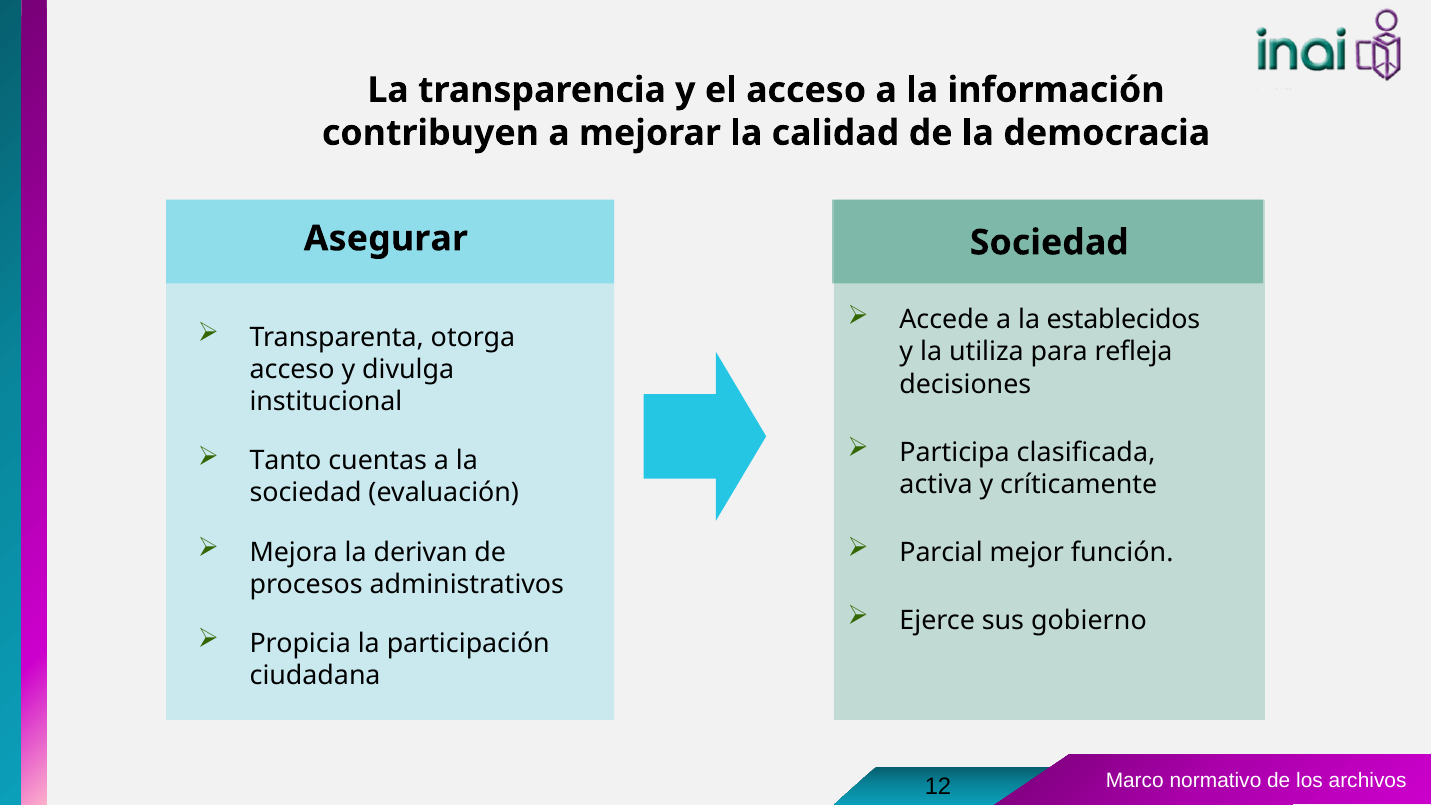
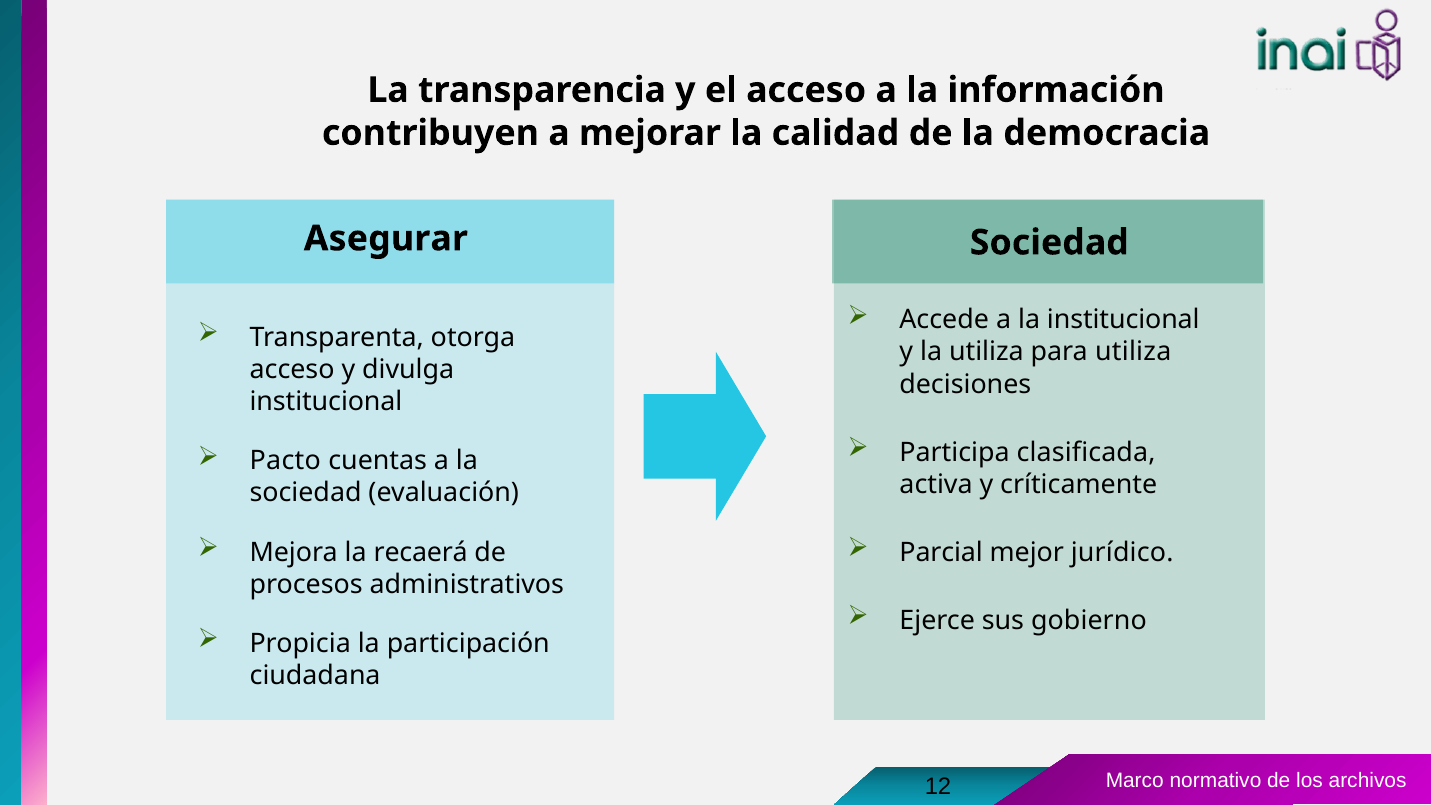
la establecidos: establecidos -> institucional
para refleja: refleja -> utiliza
Tanto: Tanto -> Pacto
derivan: derivan -> recaerá
función: función -> jurídico
